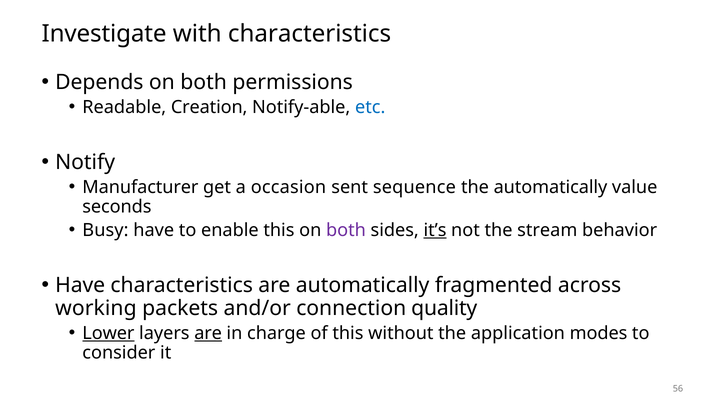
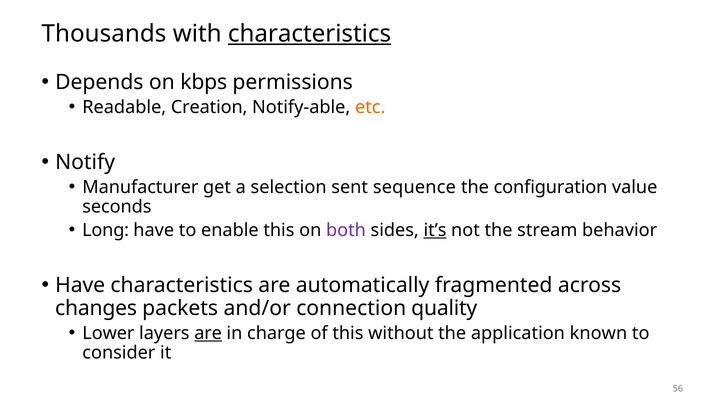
Investigate: Investigate -> Thousands
characteristics at (310, 34) underline: none -> present
Depends on both: both -> kbps
etc colour: blue -> orange
occasion: occasion -> selection
the automatically: automatically -> configuration
Busy: Busy -> Long
working: working -> changes
Lower underline: present -> none
modes: modes -> known
